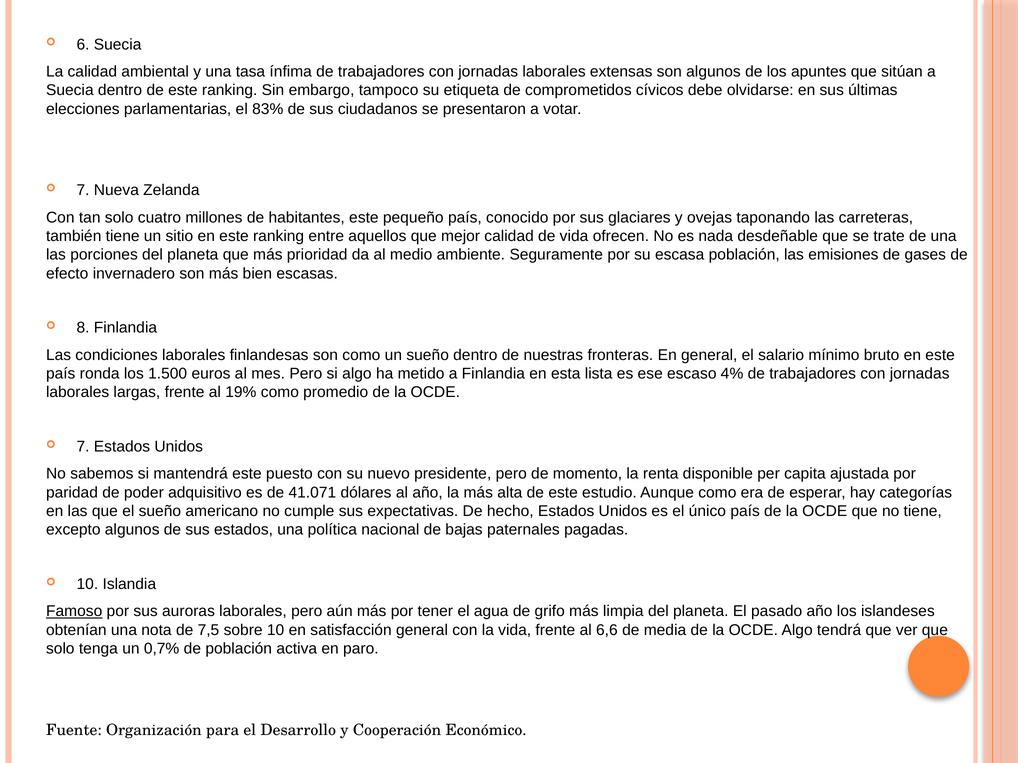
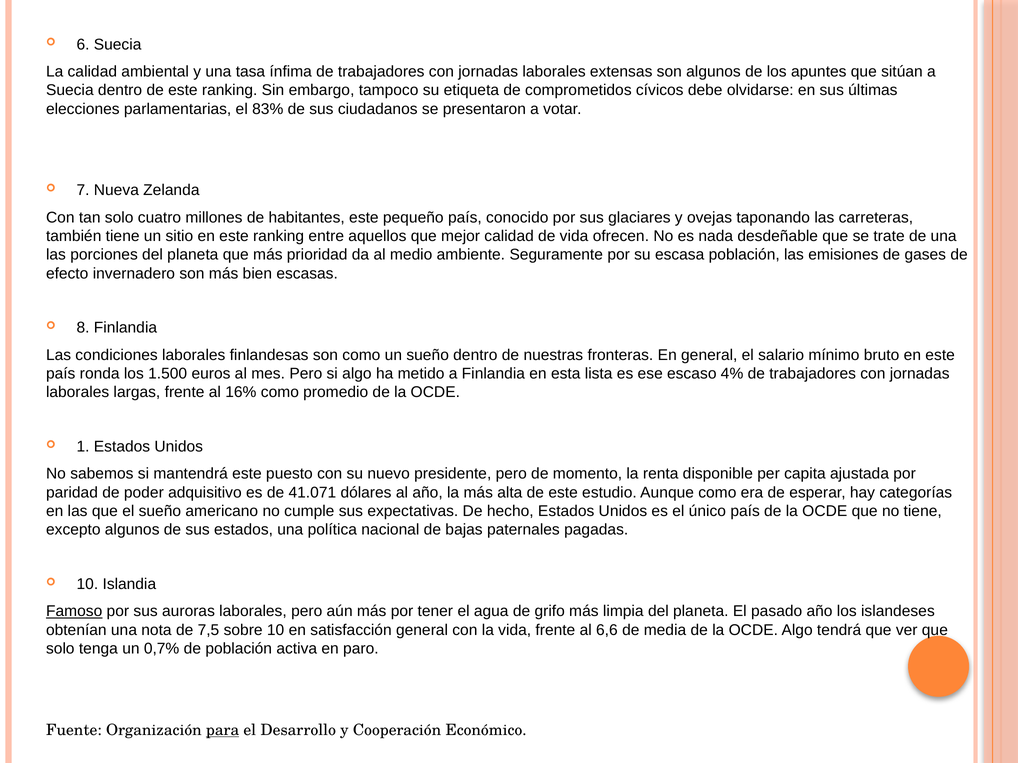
19%: 19% -> 16%
7 at (83, 447): 7 -> 1
para underline: none -> present
